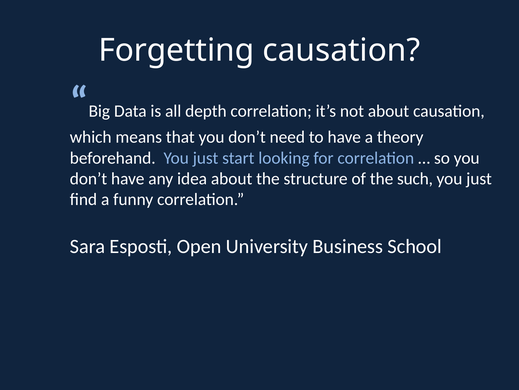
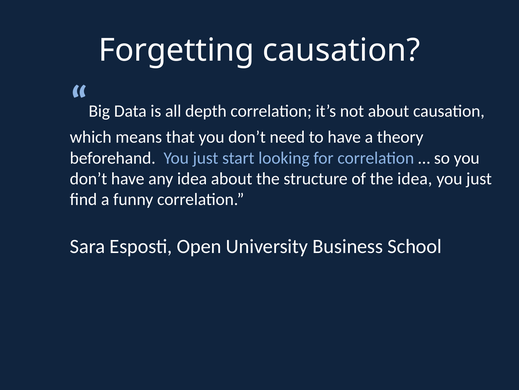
the such: such -> idea
